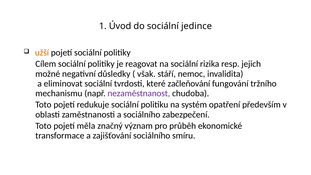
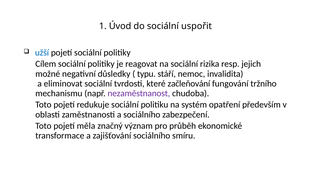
jedince: jedince -> uspořit
užší colour: orange -> blue
však: však -> typu
